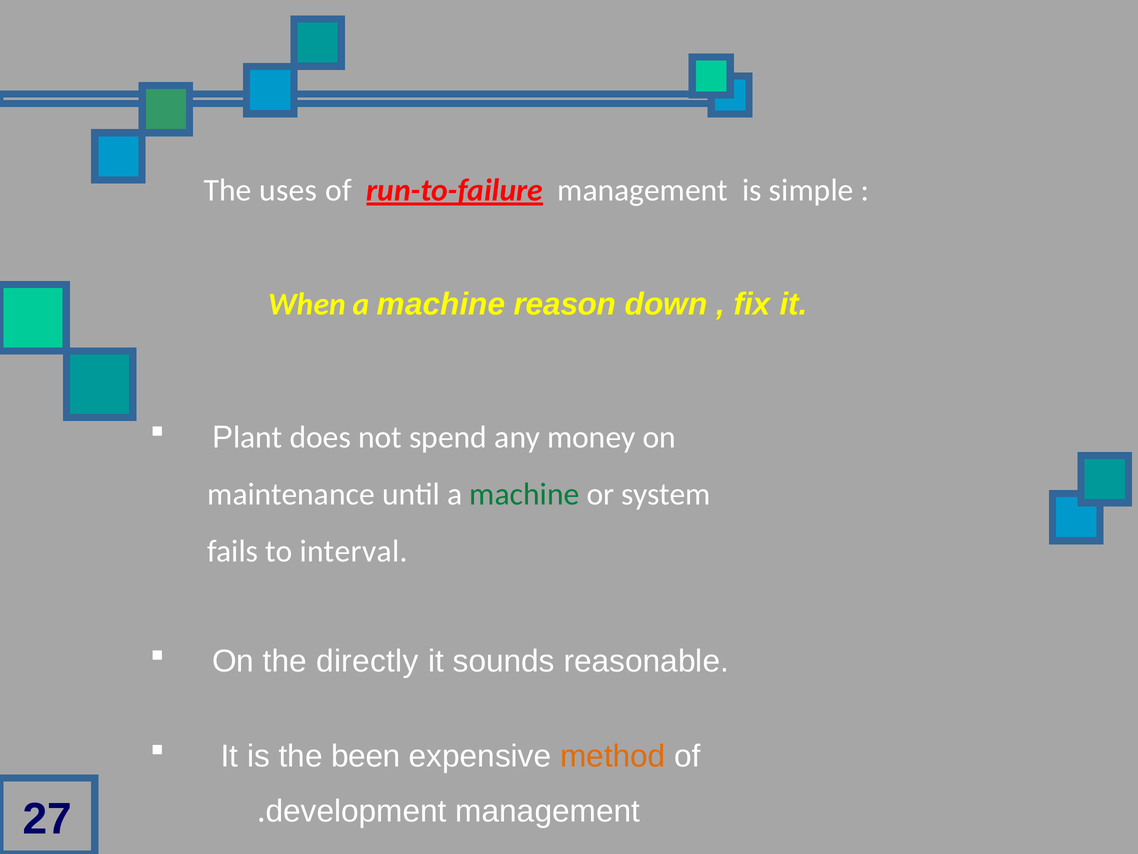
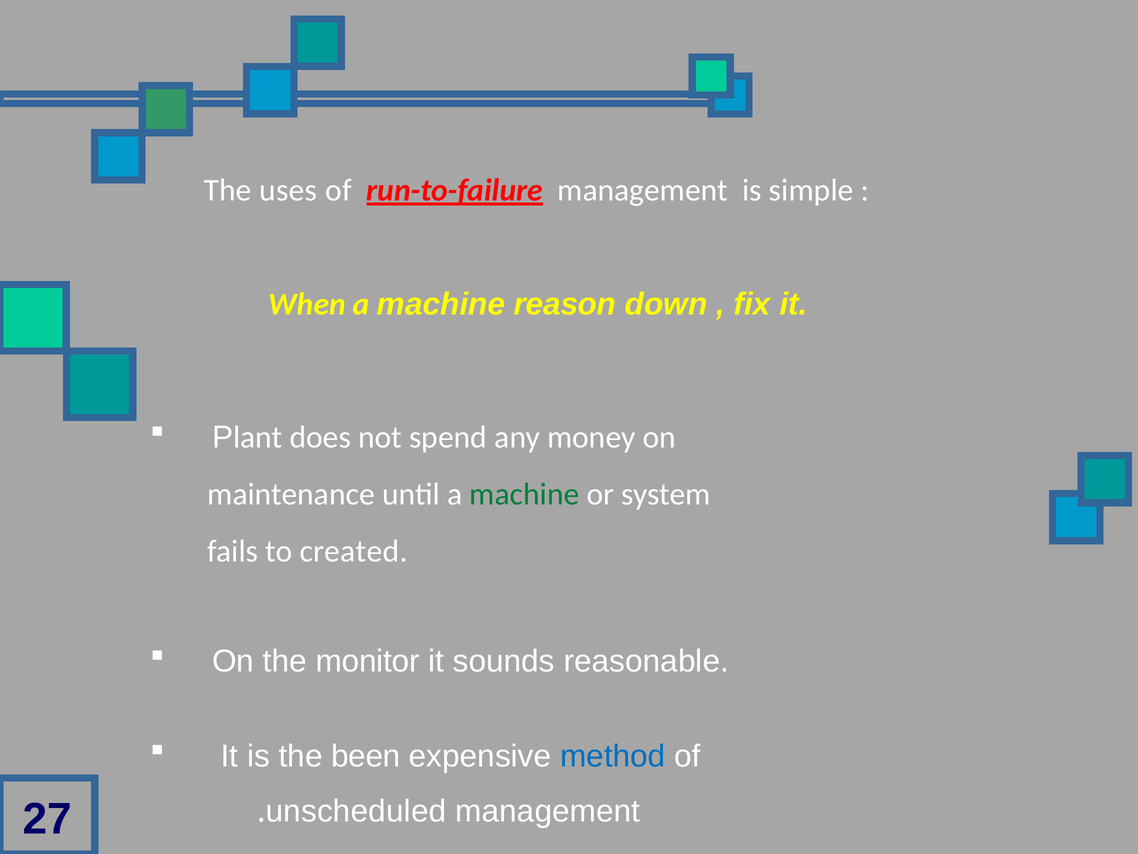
interval: interval -> created
directly: directly -> monitor
method colour: orange -> blue
development: development -> unscheduled
